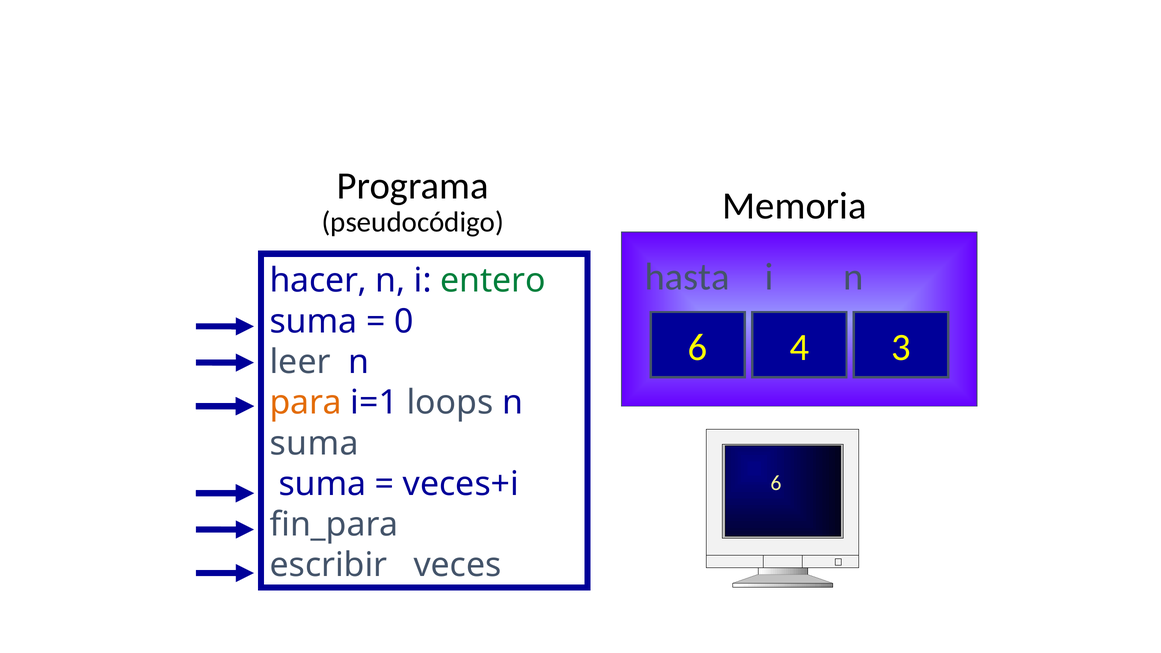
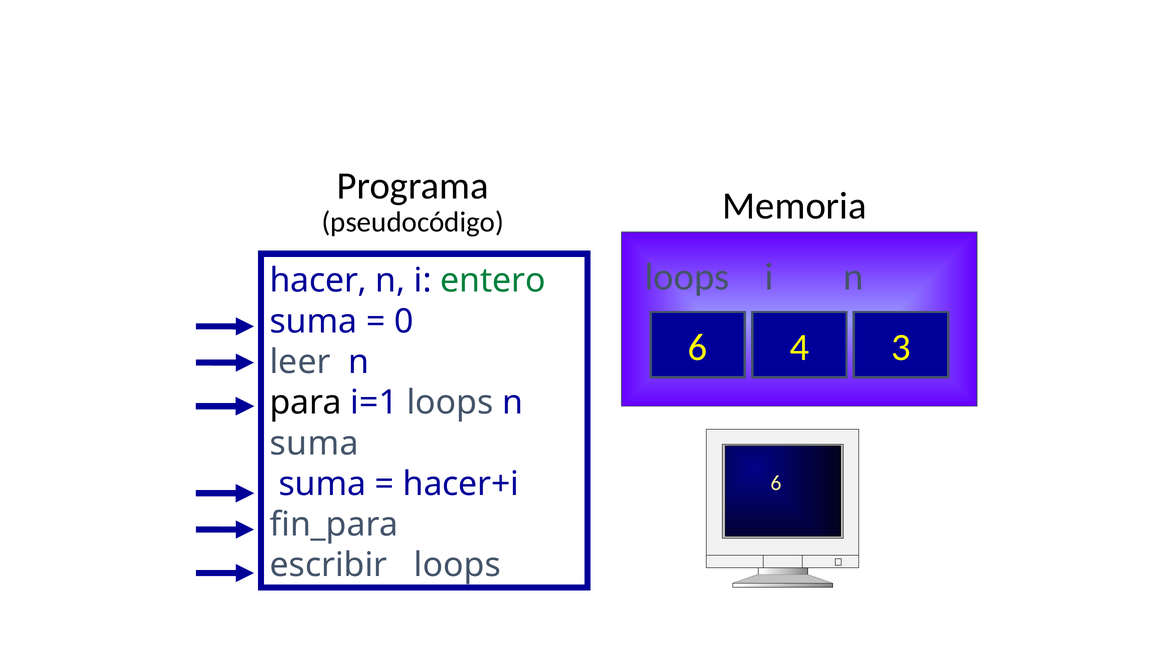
hasta at (687, 277): hasta -> loops
para colour: orange -> black
veces+i: veces+i -> hacer+i
escribir veces: veces -> loops
